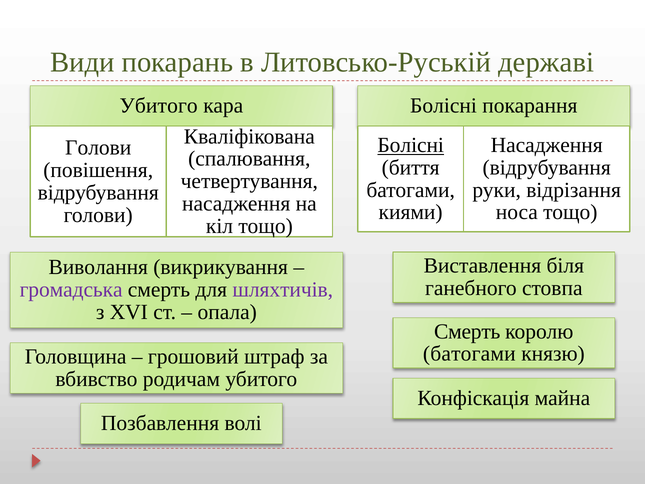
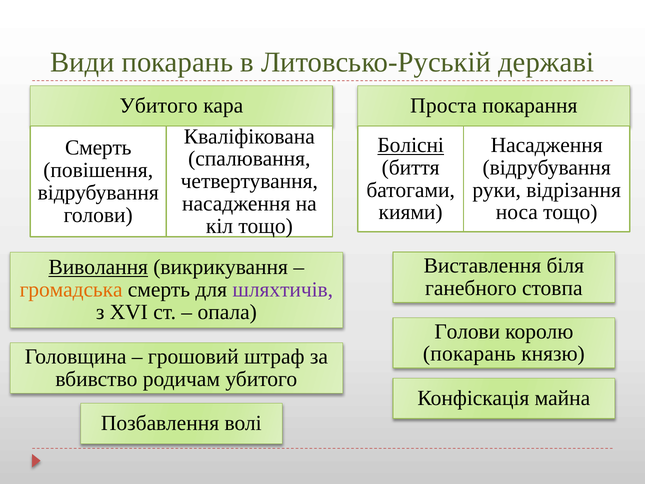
кара Болісні: Болісні -> Проста
Голови at (98, 148): Голови -> Смерть
Виволання underline: none -> present
громадська colour: purple -> orange
Смерть at (467, 331): Смерть -> Голови
батогами at (469, 354): батогами -> покарань
